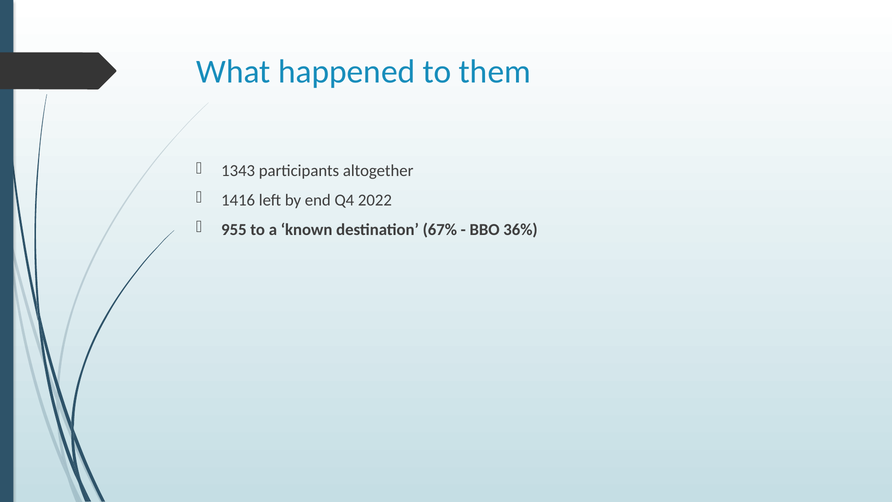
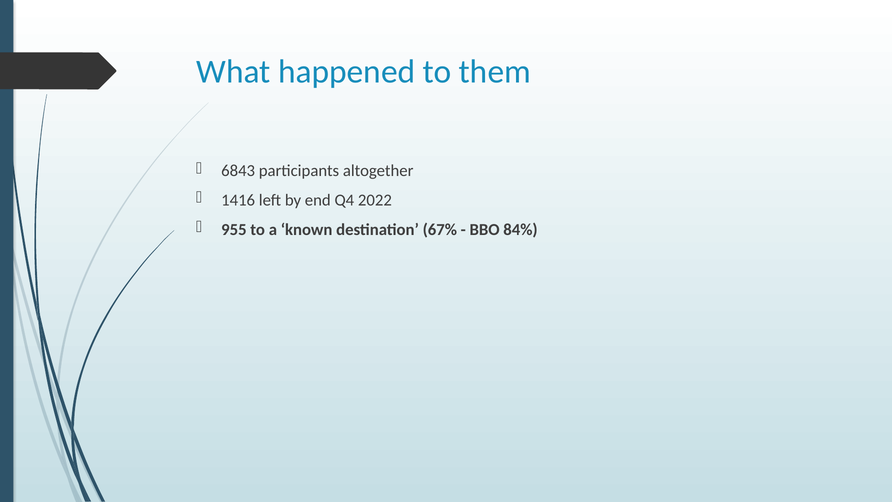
1343: 1343 -> 6843
36%: 36% -> 84%
